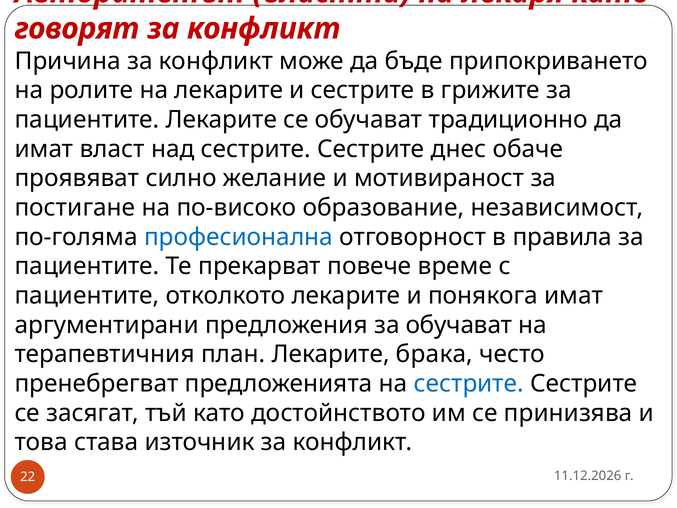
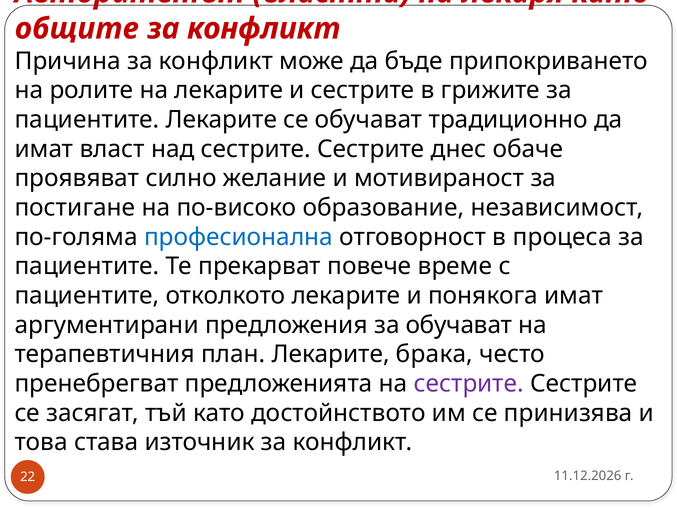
говорят: говорят -> общите
правила: правила -> процеса
сестрите at (469, 383) colour: blue -> purple
